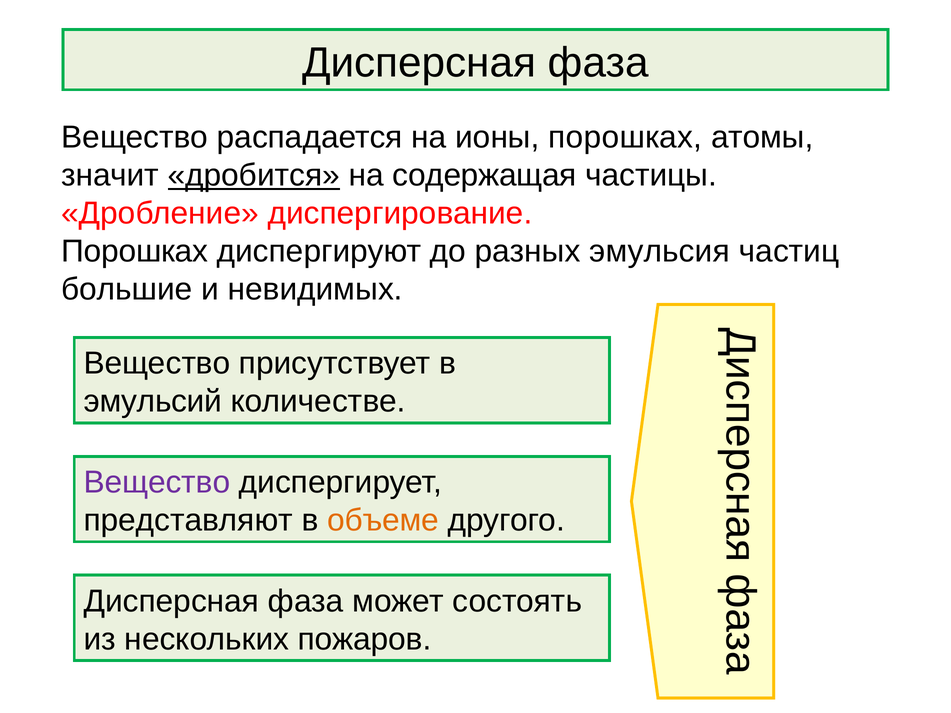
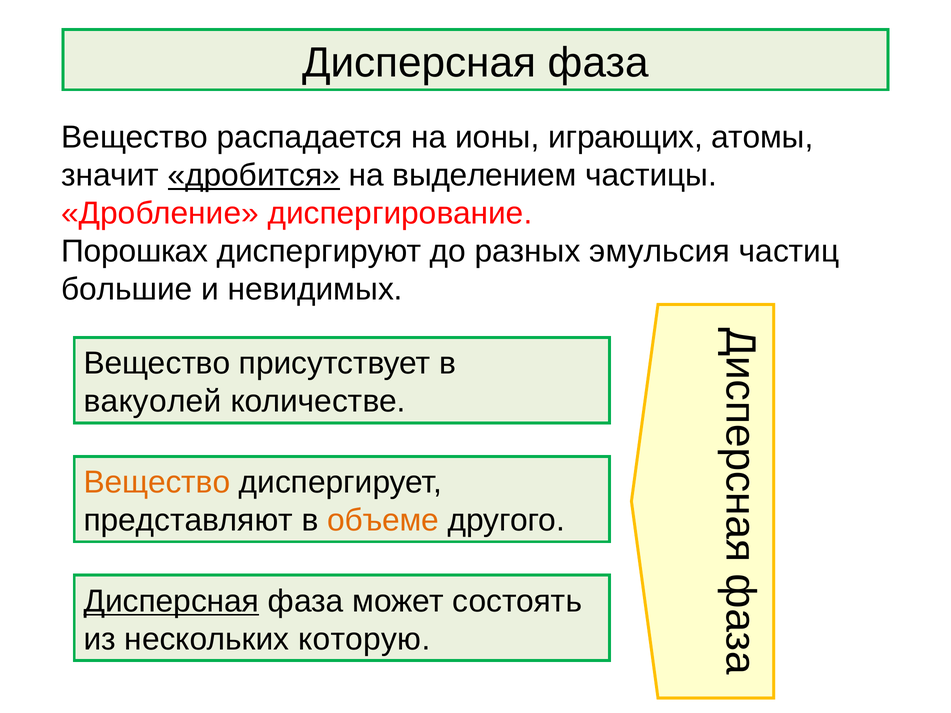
ионы порошках: порошках -> играющих
содержащая: содержащая -> выделением
эмульсий: эмульсий -> вакуолей
Вещество at (157, 482) colour: purple -> orange
Дисперсная at (171, 601) underline: none -> present
пожаров: пожаров -> которую
